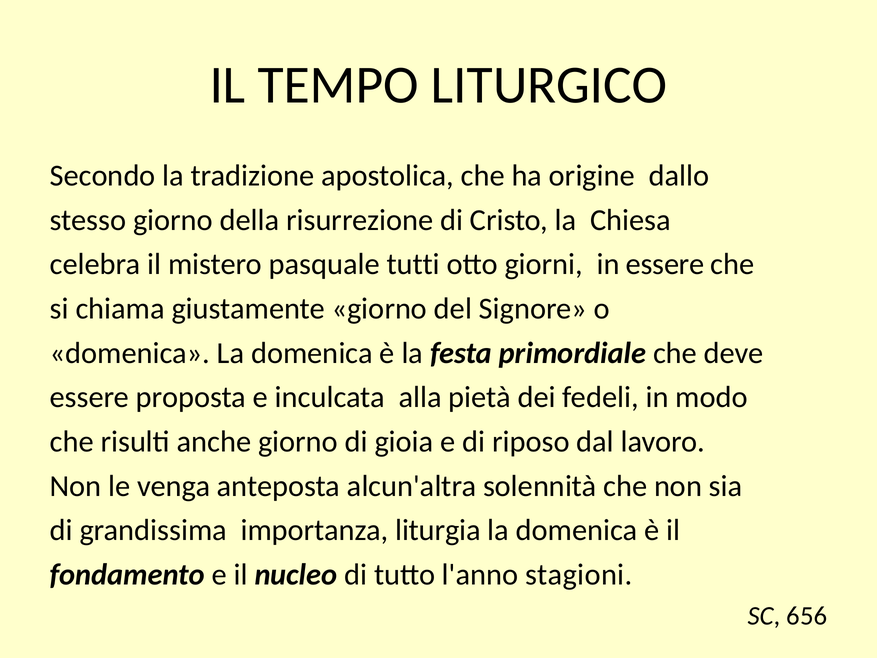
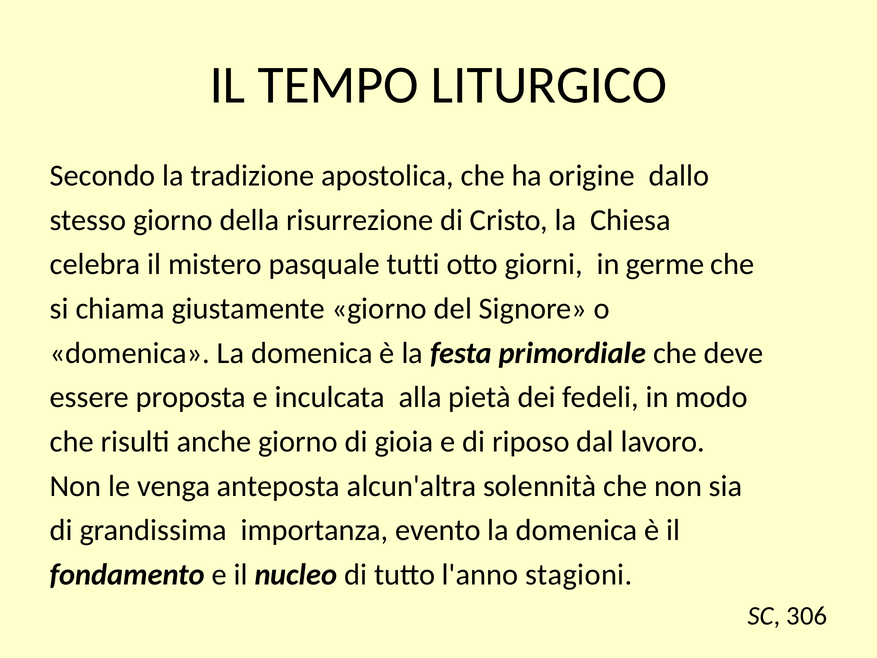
in essere: essere -> germe
liturgia: liturgia -> evento
656: 656 -> 306
